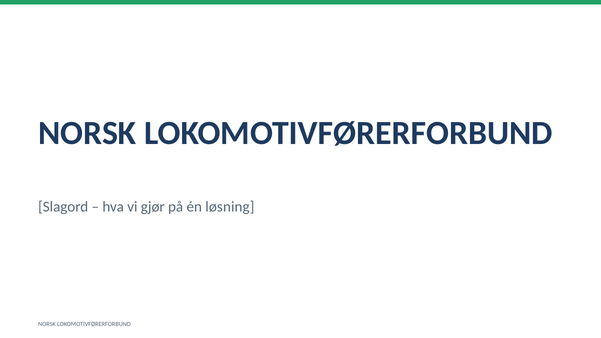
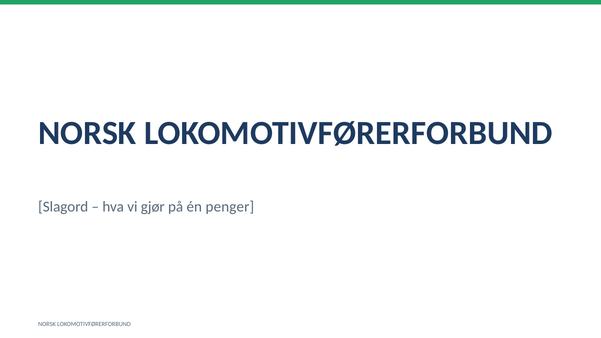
løsning: løsning -> penger
